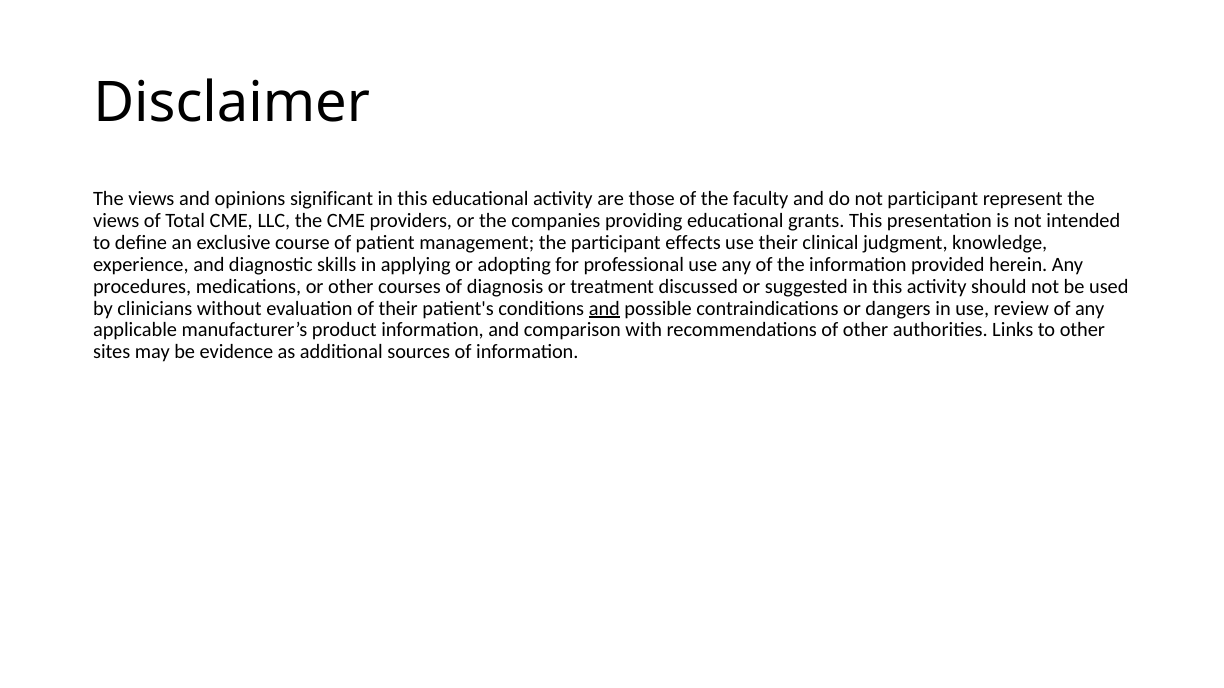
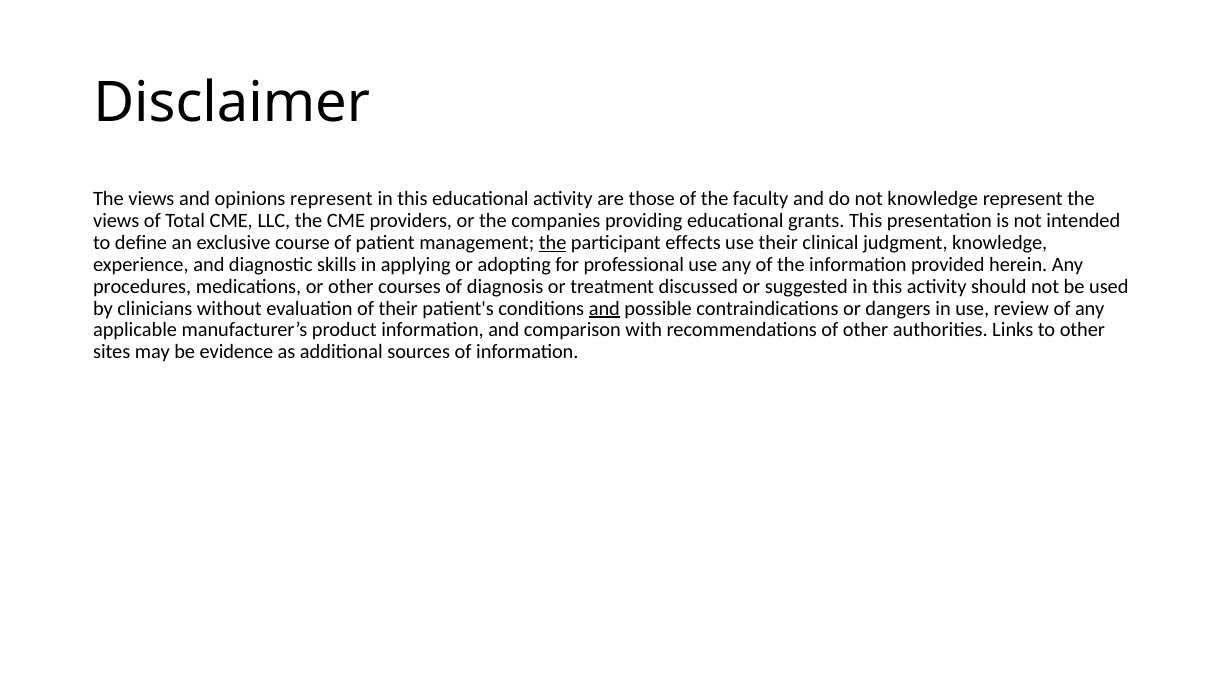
opinions significant: significant -> represent
not participant: participant -> knowledge
the at (553, 243) underline: none -> present
